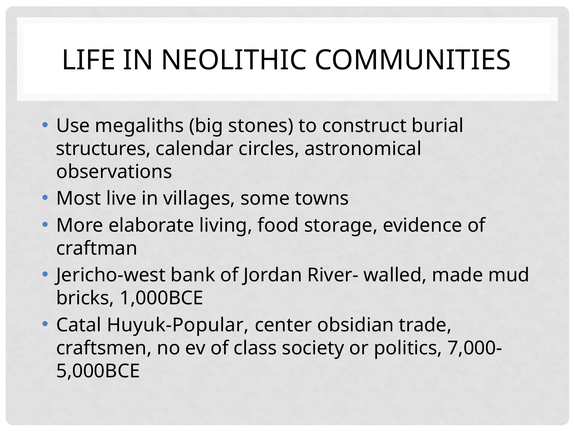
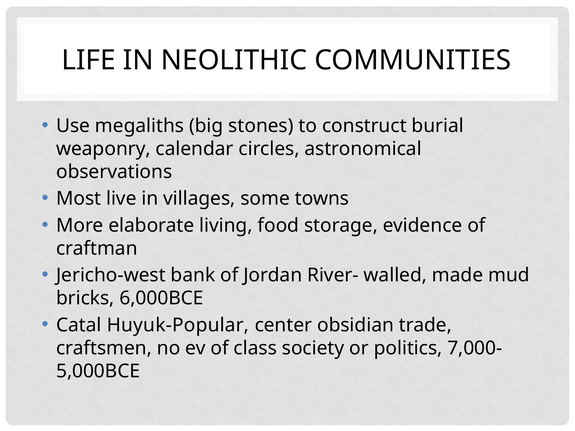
structures: structures -> weaponry
1,000BCE: 1,000BCE -> 6,000BCE
